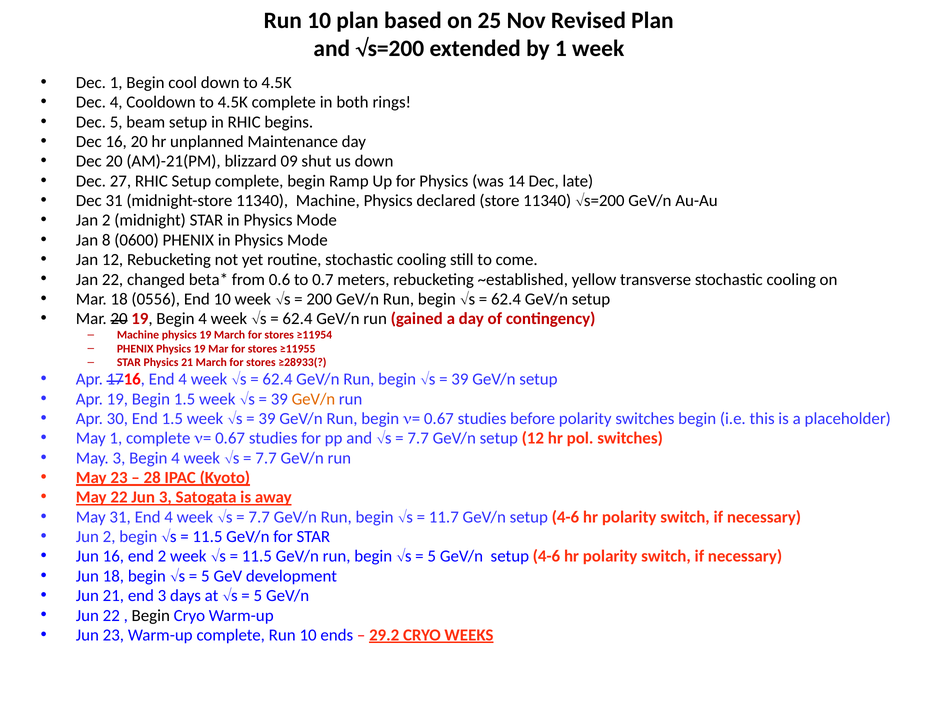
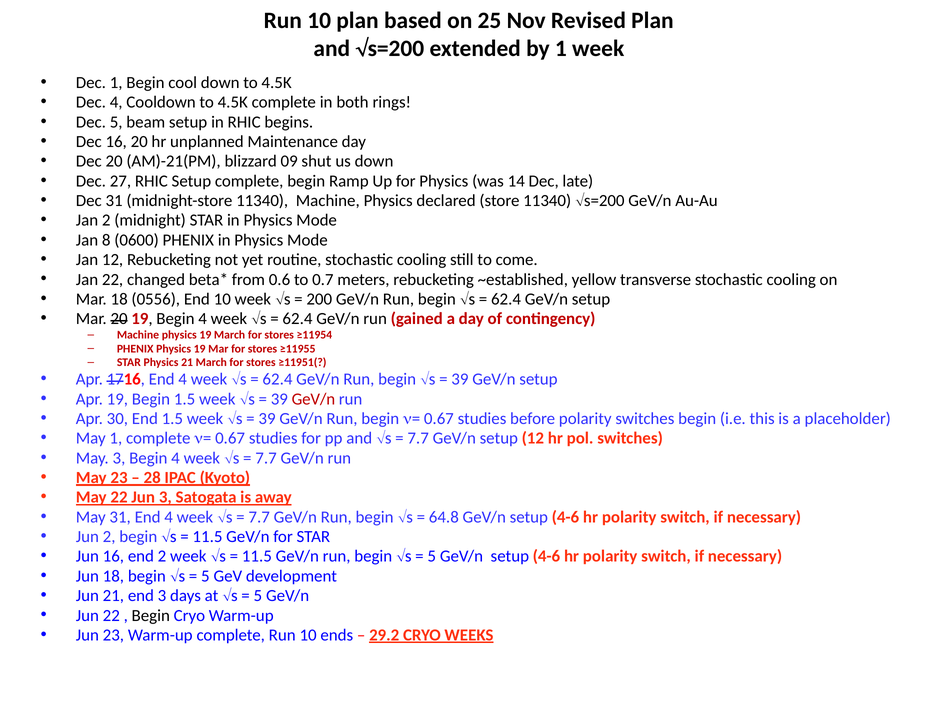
≥28933(: ≥28933( -> ≥11951(
GeV/n at (313, 399) colour: orange -> red
11.7: 11.7 -> 64.8
